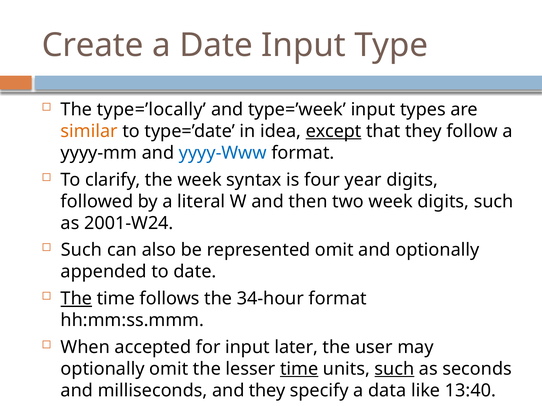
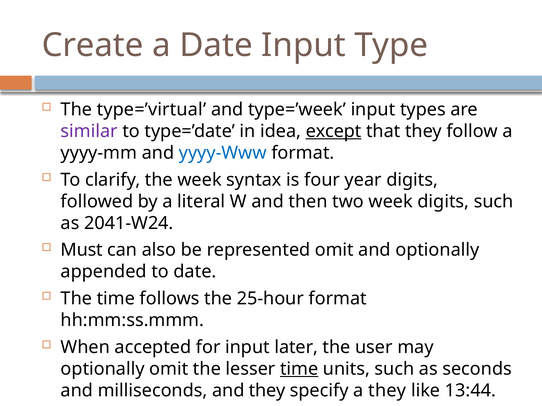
type=’locally: type=’locally -> type=’virtual
similar colour: orange -> purple
2001-W24: 2001-W24 -> 2041-W24
Such at (81, 250): Such -> Must
The at (76, 299) underline: present -> none
34-hour: 34-hour -> 25-hour
such at (394, 369) underline: present -> none
a data: data -> they
13:40: 13:40 -> 13:44
